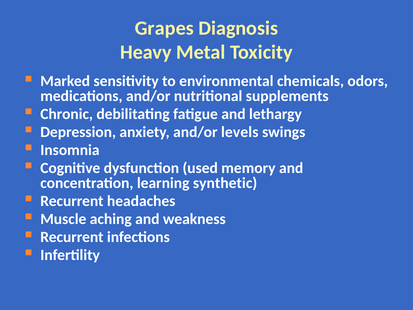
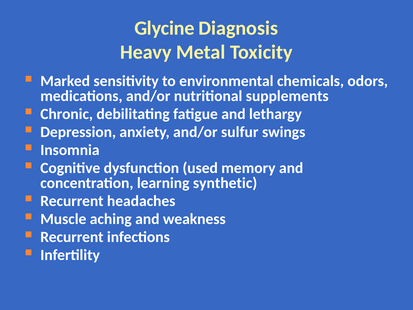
Grapes: Grapes -> Glycine
levels: levels -> sulfur
